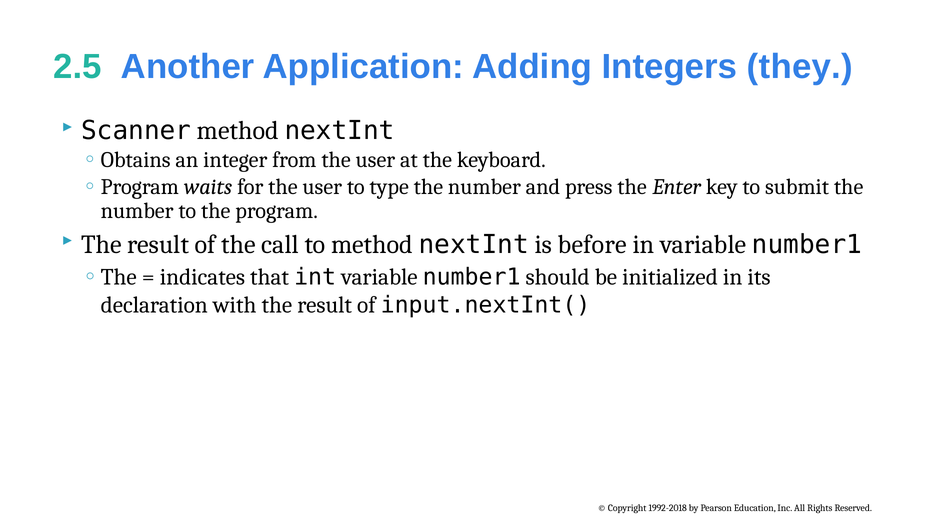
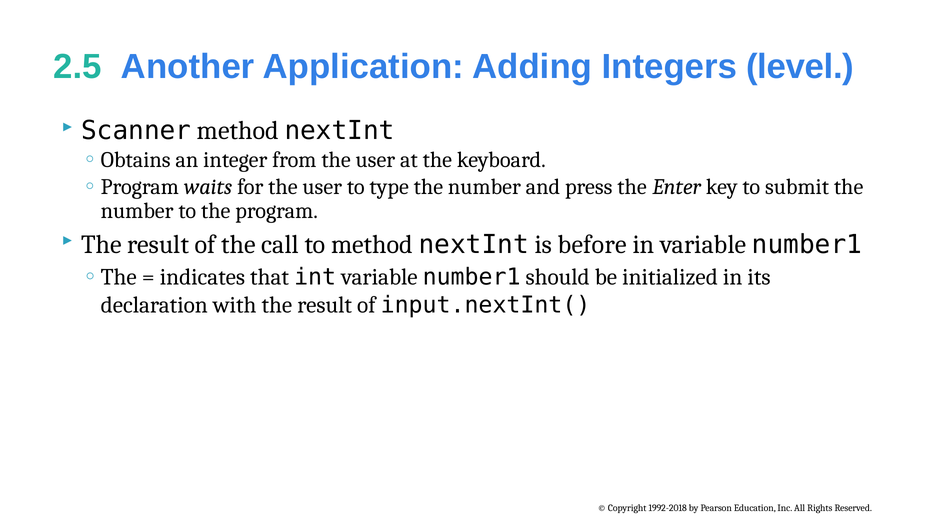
they: they -> level
